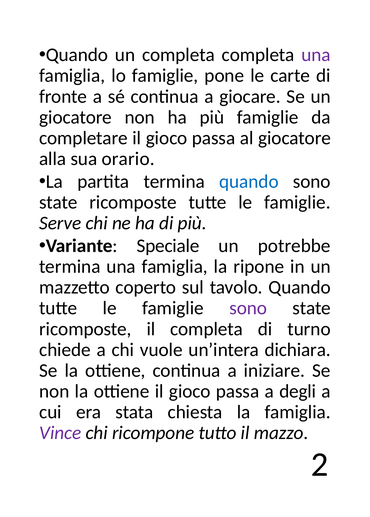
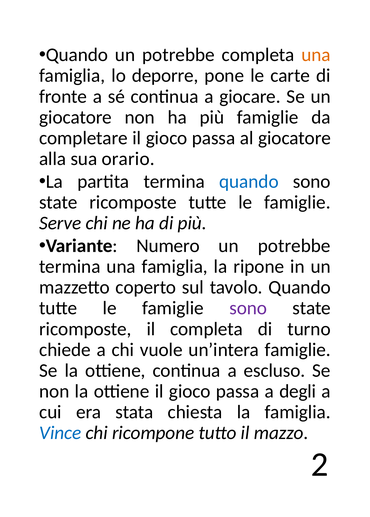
Quando un completa: completa -> potrebbe
una at (316, 55) colour: purple -> orange
lo famiglie: famiglie -> deporre
Speciale: Speciale -> Numero
un’intera dichiara: dichiara -> famiglie
iniziare: iniziare -> escluso
Vince colour: purple -> blue
